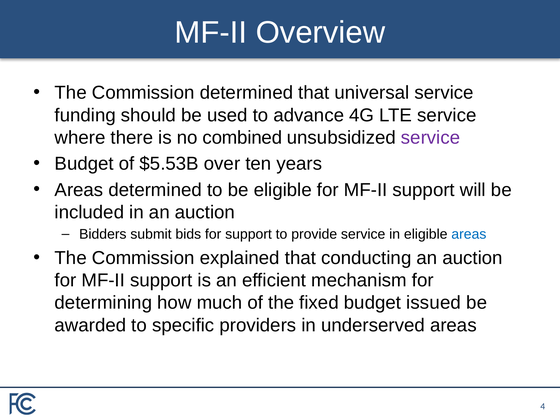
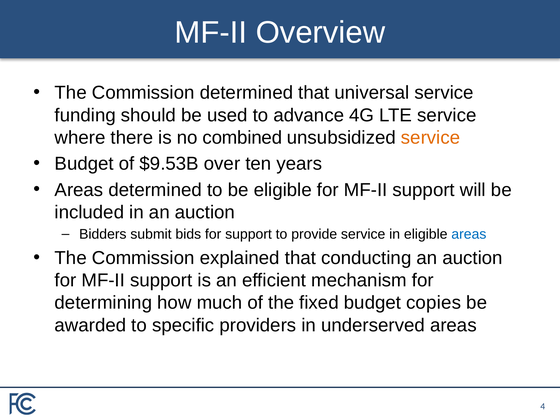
service at (431, 138) colour: purple -> orange
$5.53B: $5.53B -> $9.53B
issued: issued -> copies
